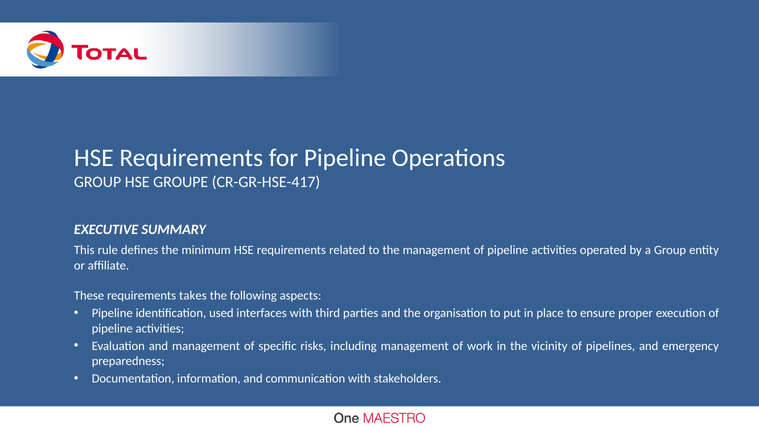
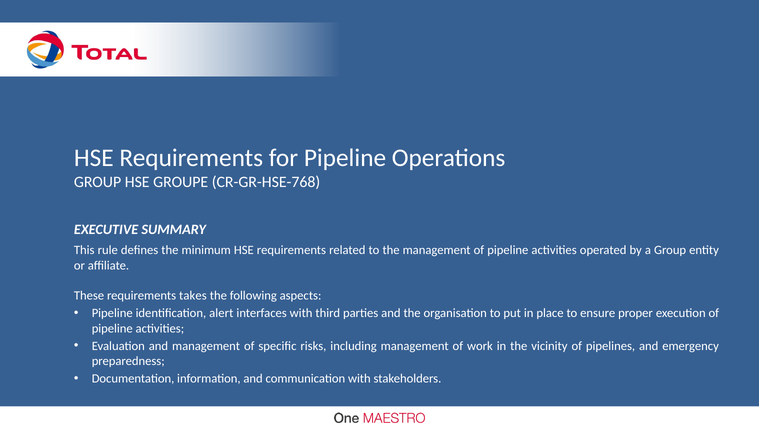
CR-GR-HSE-417: CR-GR-HSE-417 -> CR-GR-HSE-768
used: used -> alert
